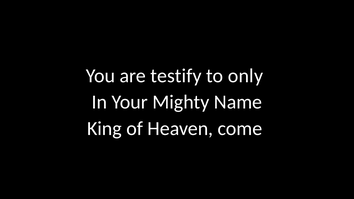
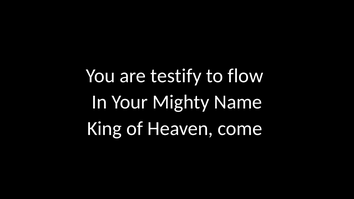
only: only -> flow
